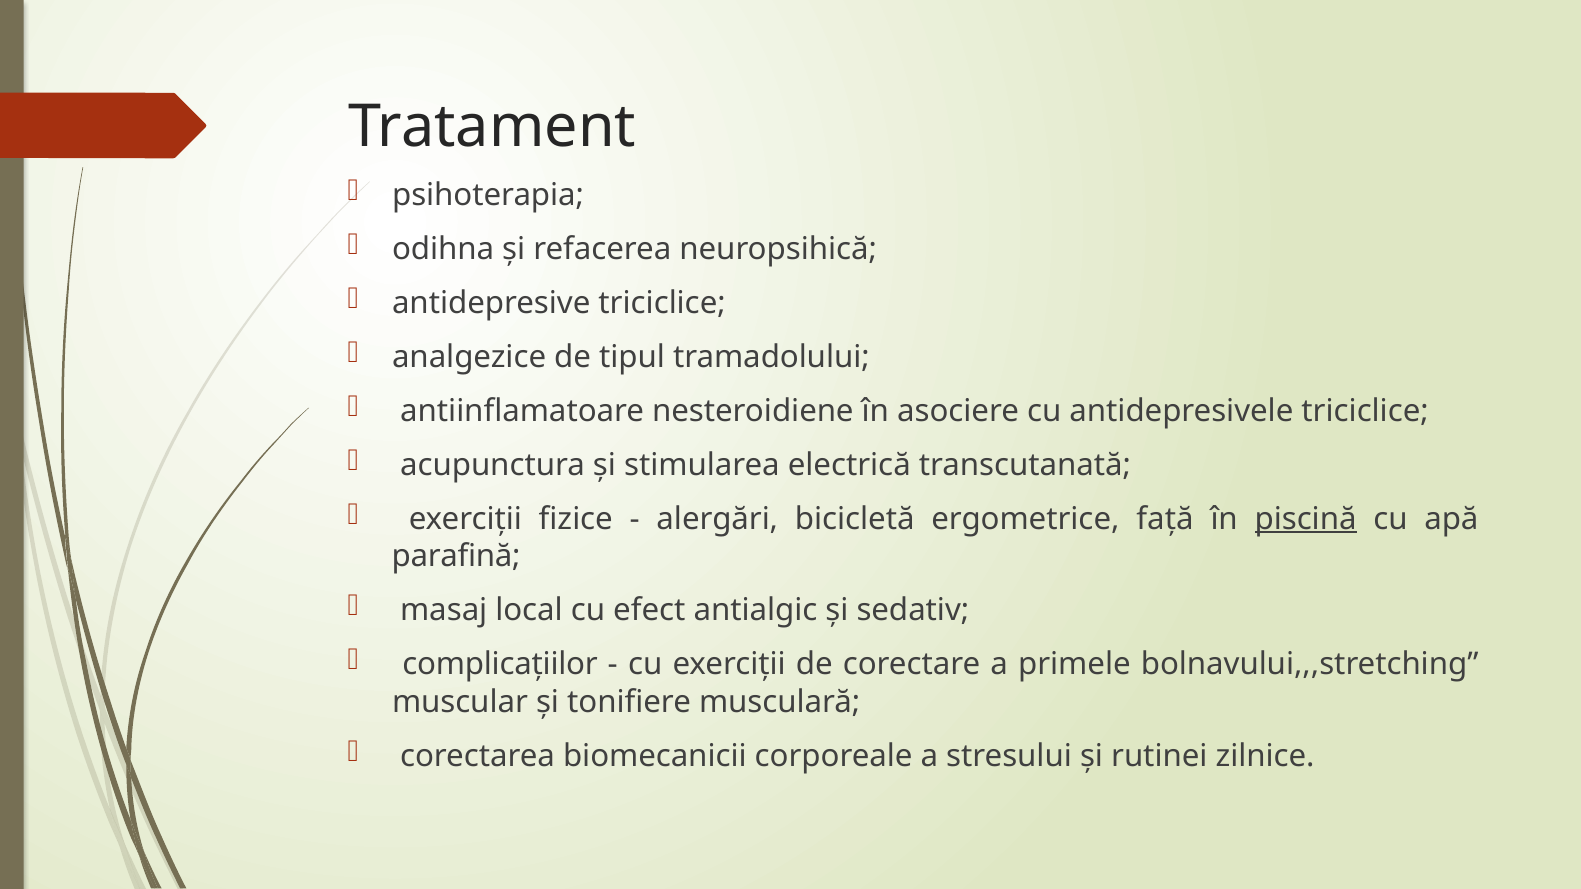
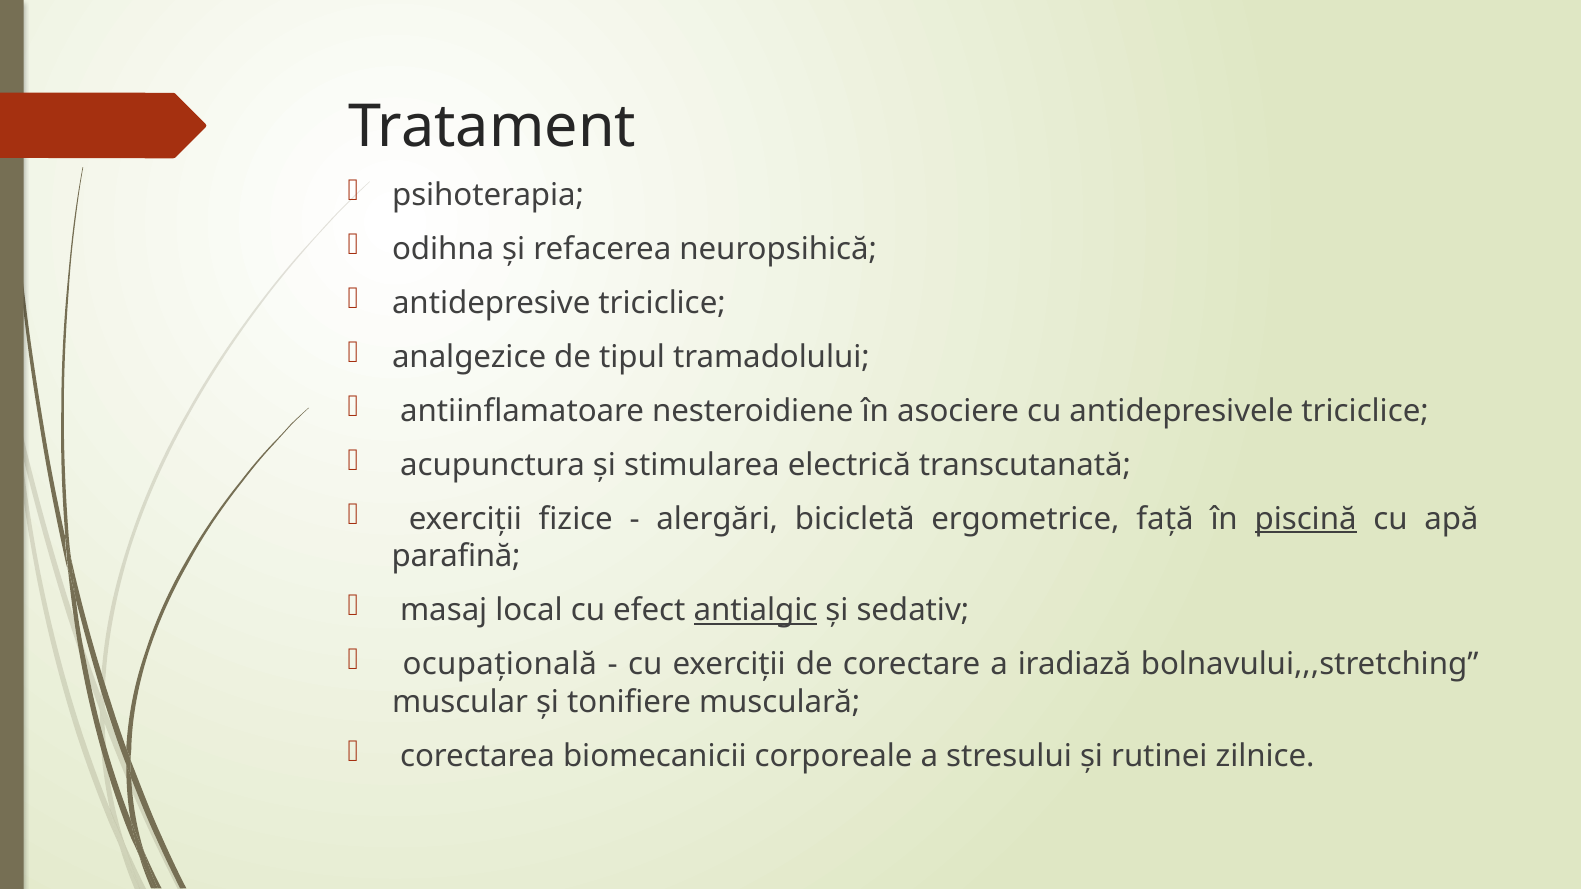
antialgic underline: none -> present
complicațiilor: complicațiilor -> ocupațională
primele: primele -> iradiază
